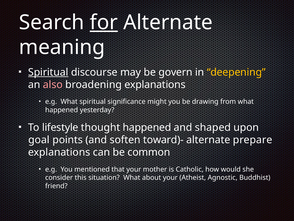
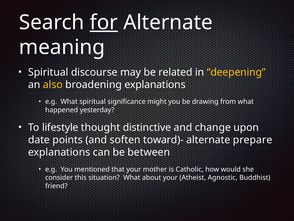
Spiritual at (48, 72) underline: present -> none
govern: govern -> related
also colour: pink -> yellow
thought happened: happened -> distinctive
shaped: shaped -> change
goal: goal -> date
common: common -> between
